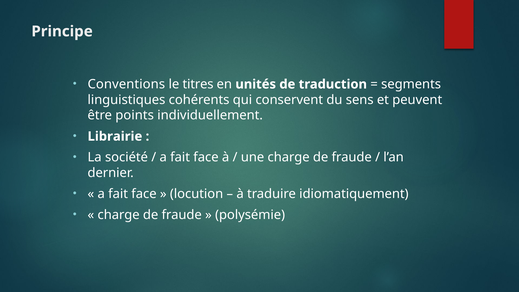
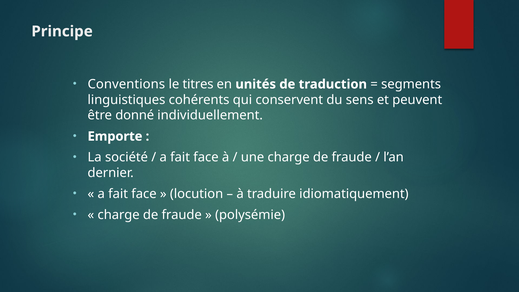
points: points -> donné
Librairie: Librairie -> Emporte
